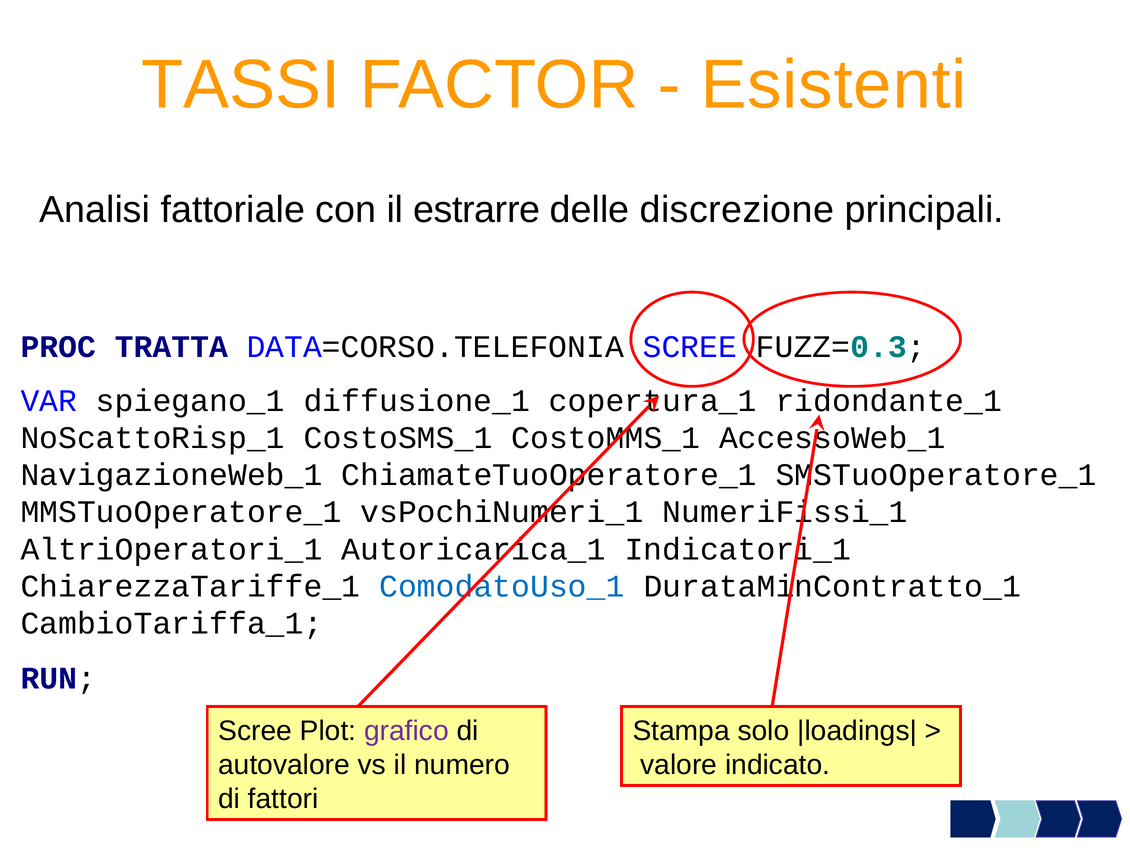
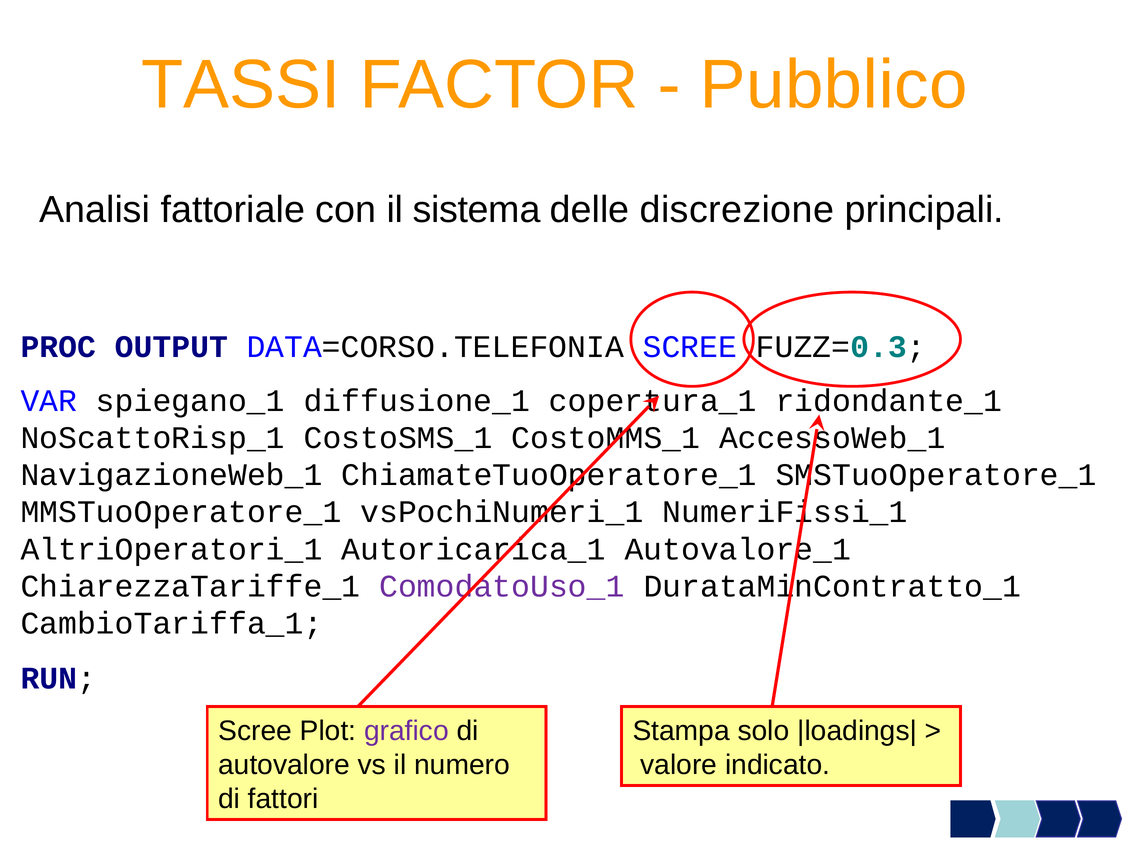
Esistenti: Esistenti -> Pubblico
estrarre: estrarre -> sistema
TRATTA: TRATTA -> OUTPUT
Indicatori_1: Indicatori_1 -> Autovalore_1
ComodatoUso_1 colour: blue -> purple
